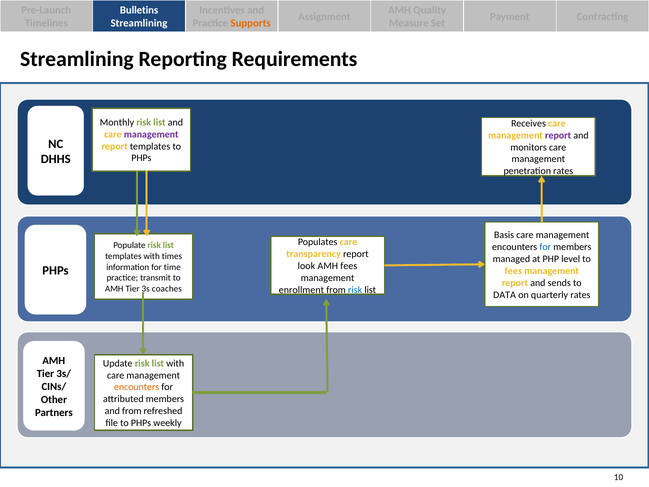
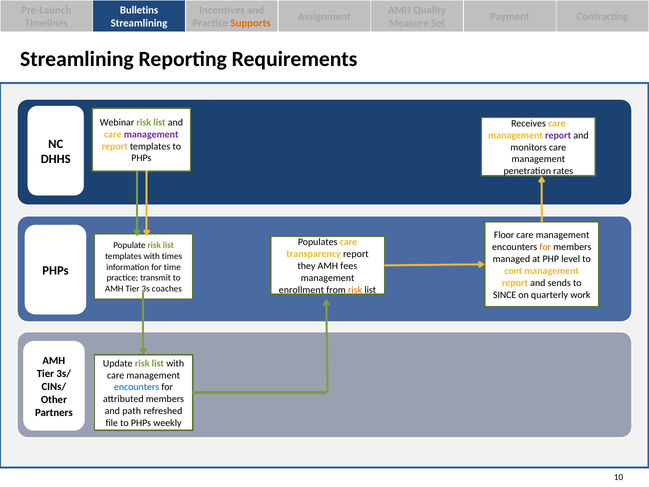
Monthly: Monthly -> Webinar
Basis: Basis -> Floor
for at (545, 247) colour: blue -> orange
look: look -> they
fees at (513, 271): fees -> cont
risk at (355, 290) colour: blue -> orange
DATA: DATA -> SINCE
quarterly rates: rates -> work
encounters at (137, 387) colour: orange -> blue
and from: from -> path
